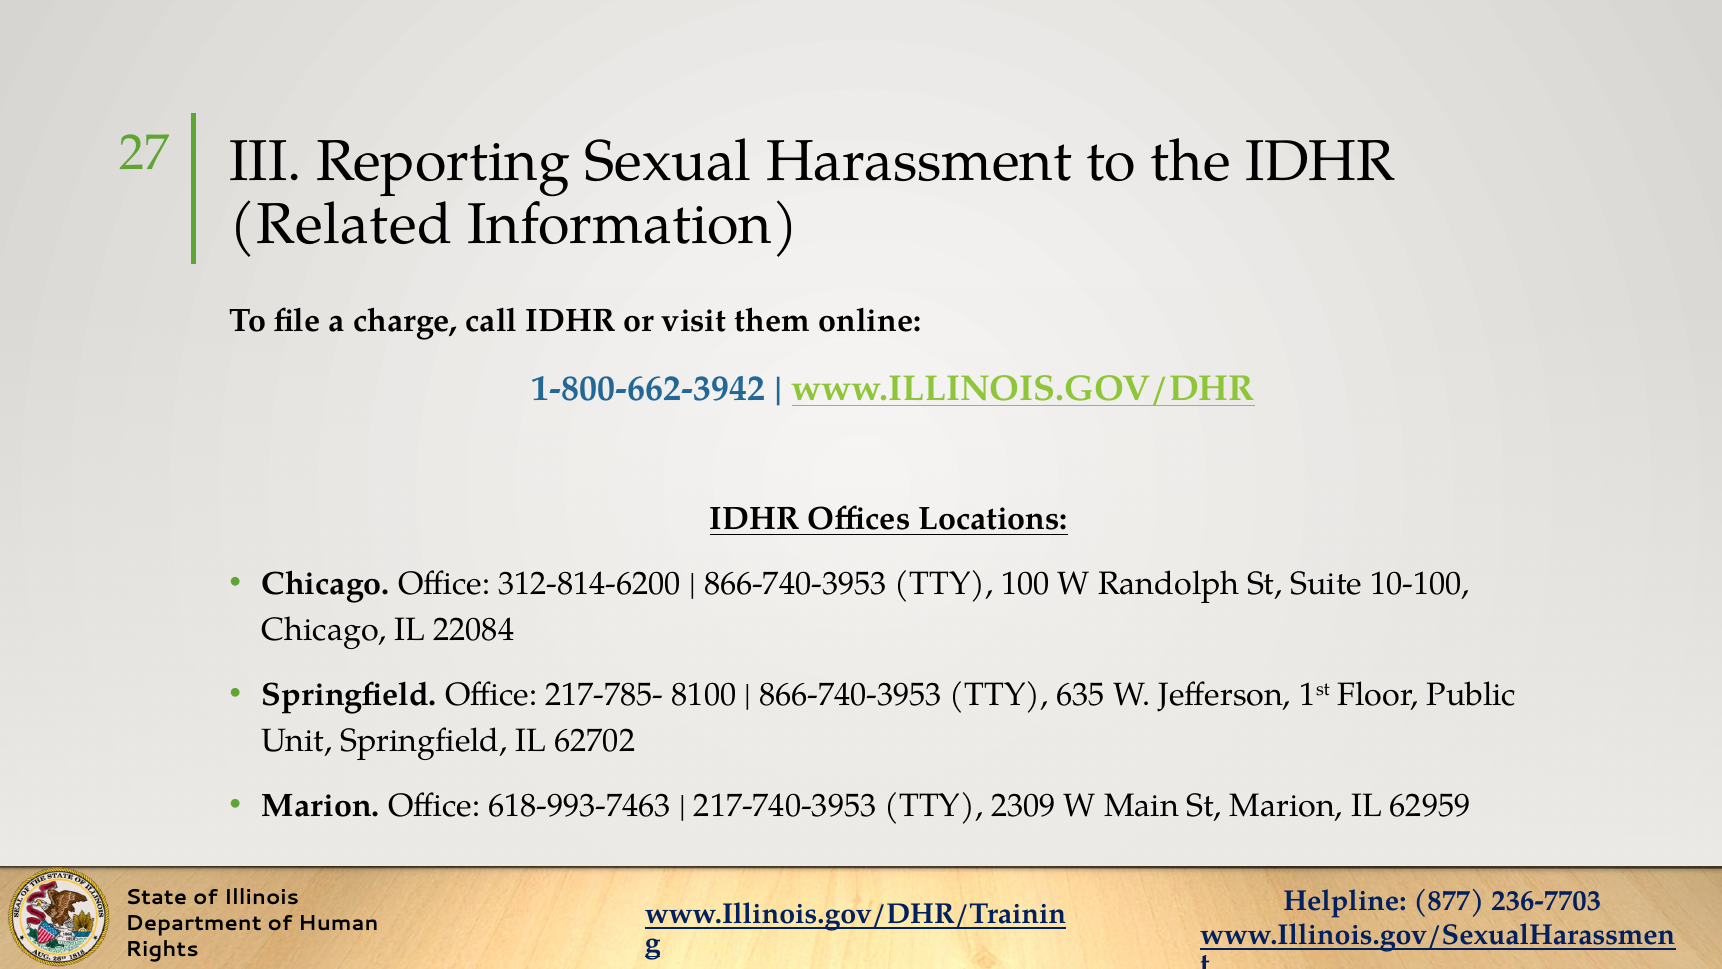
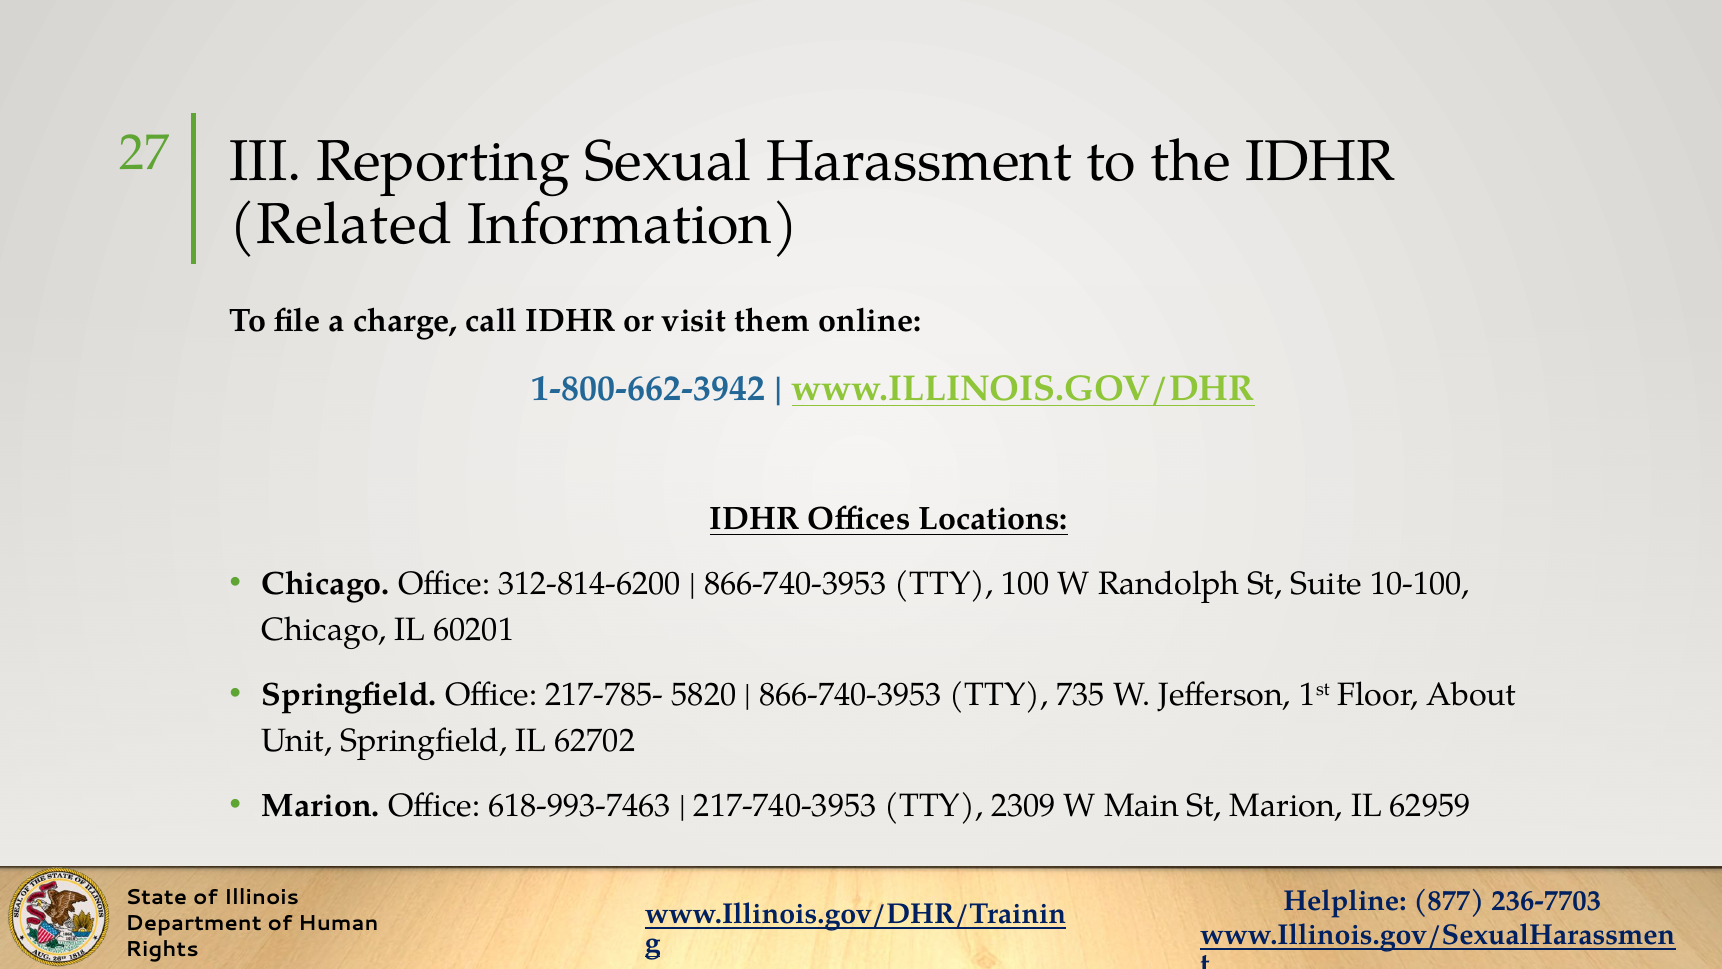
22084: 22084 -> 60201
8100: 8100 -> 5820
635: 635 -> 735
Public: Public -> About
